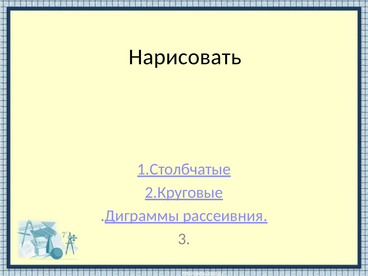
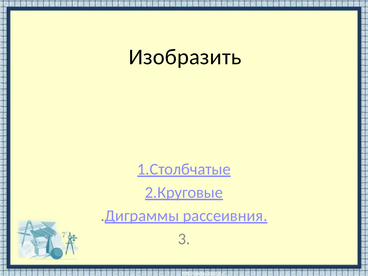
Нарисовать: Нарисовать -> Изобразить
